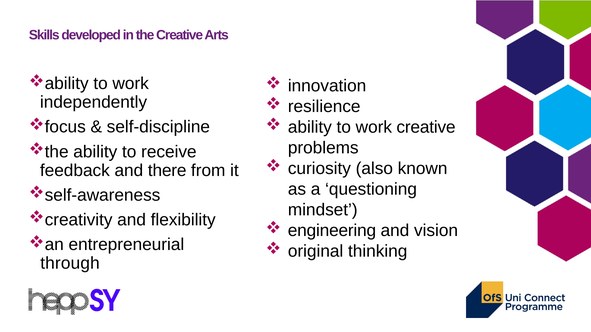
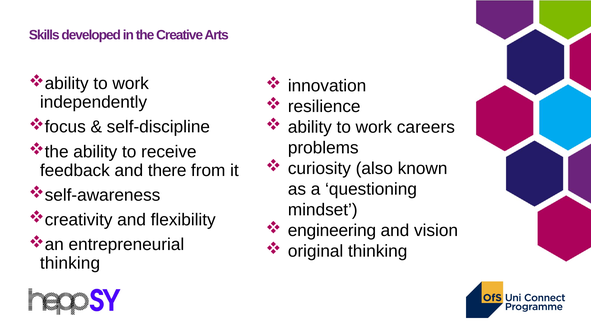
work creative: creative -> careers
through at (70, 264): through -> thinking
